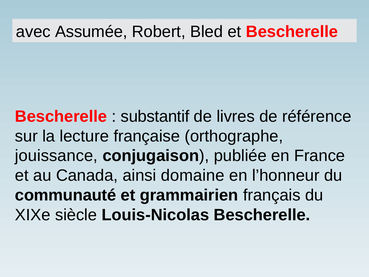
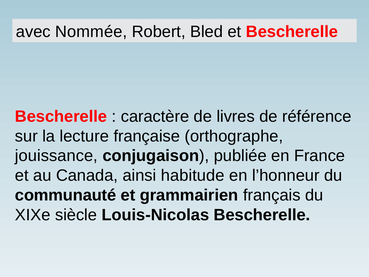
Assumée: Assumée -> Nommée
substantif: substantif -> caractère
domaine: domaine -> habitude
